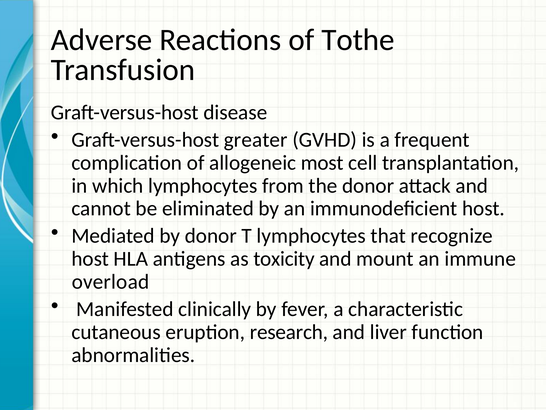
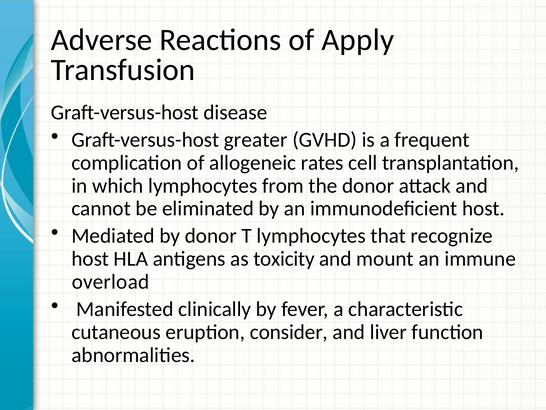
Tothe: Tothe -> Apply
most: most -> rates
research: research -> consider
